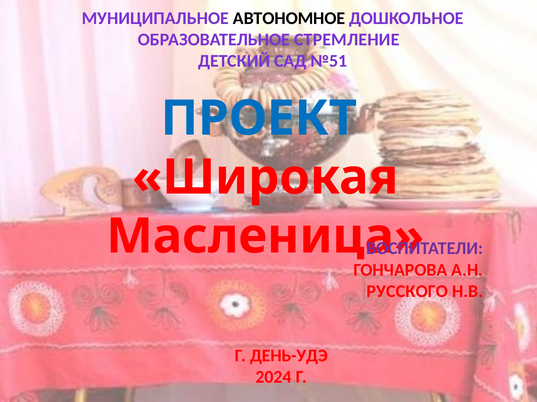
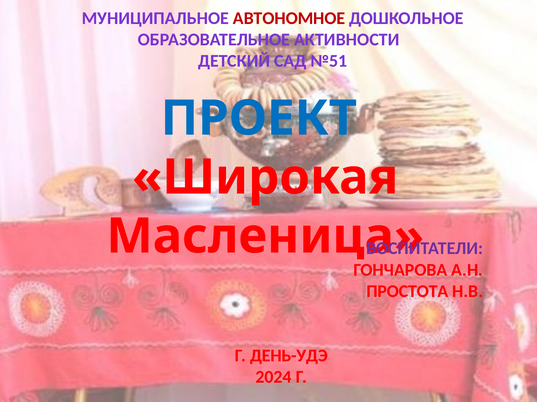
АВТОНОМНОЕ colour: black -> red
СТРЕМЛЕНИЕ: СТРЕМЛЕНИЕ -> АКТИВНОСТИ
РУССКОГО: РУССКОГО -> ПРОСТОТА
